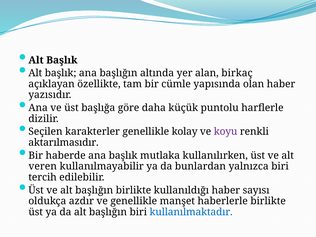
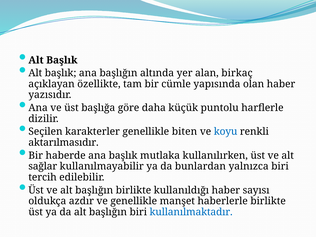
kolay: kolay -> biten
koyu colour: purple -> blue
veren: veren -> sağlar
